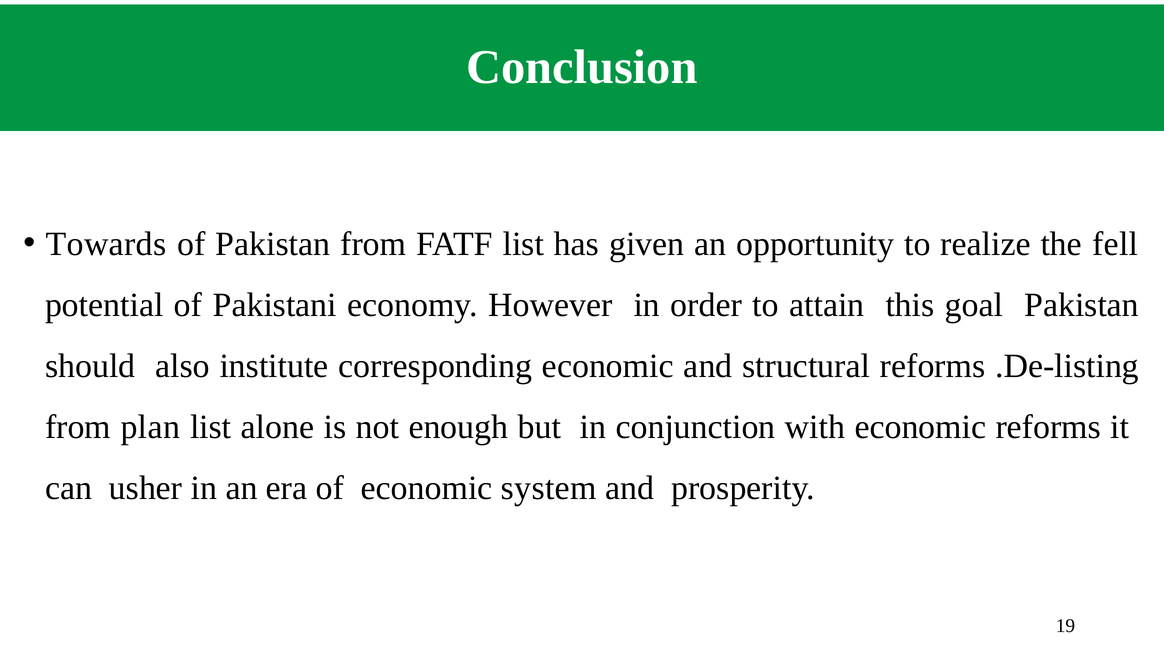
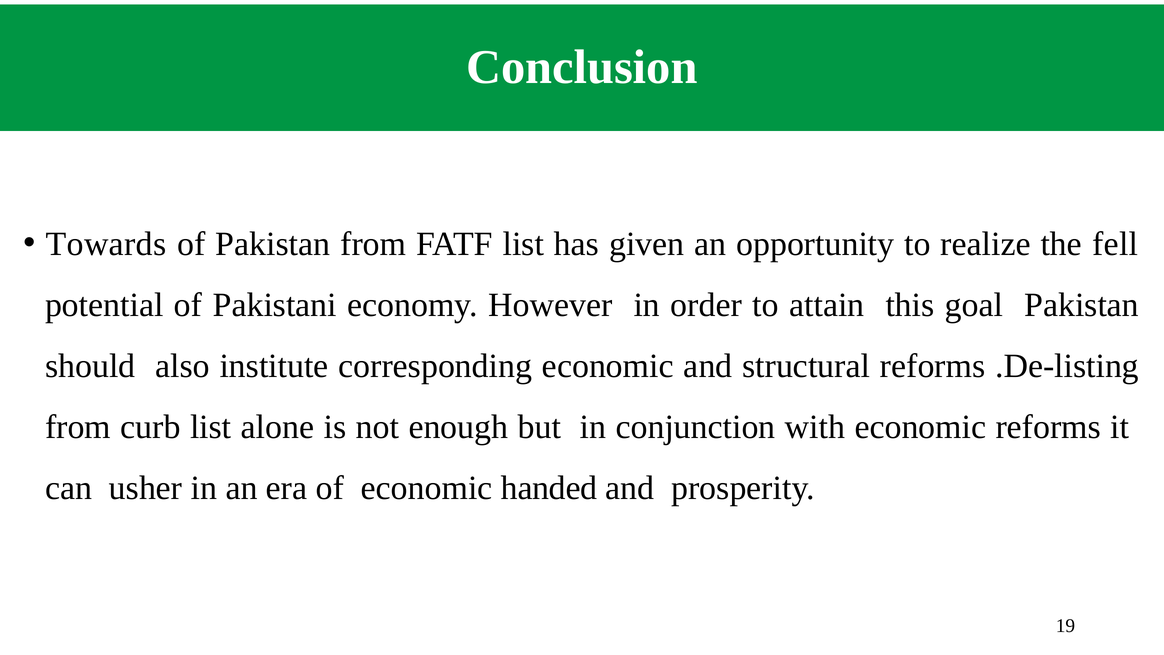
plan: plan -> curb
system: system -> handed
